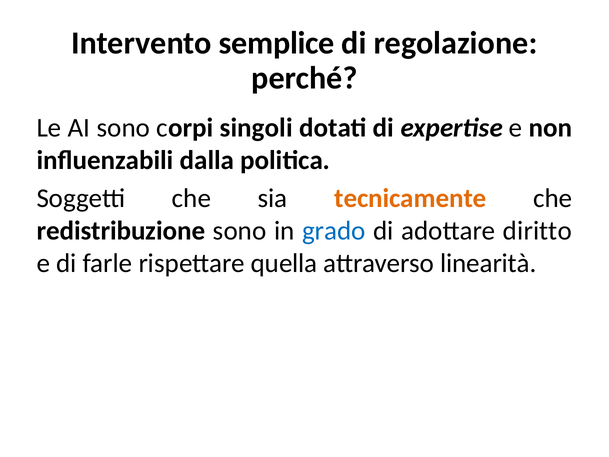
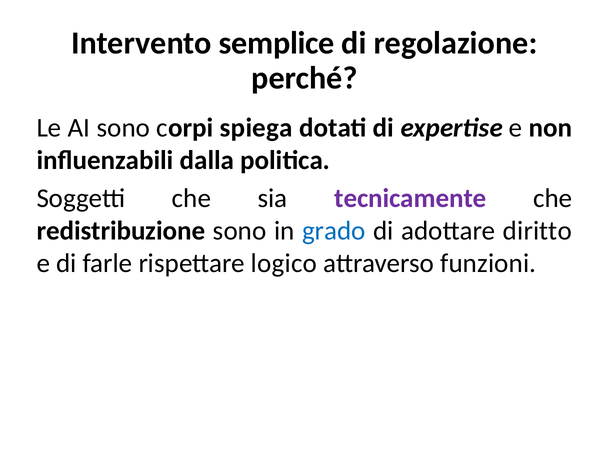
singoli: singoli -> spiega
tecnicamente colour: orange -> purple
quella: quella -> logico
linearità: linearità -> funzioni
